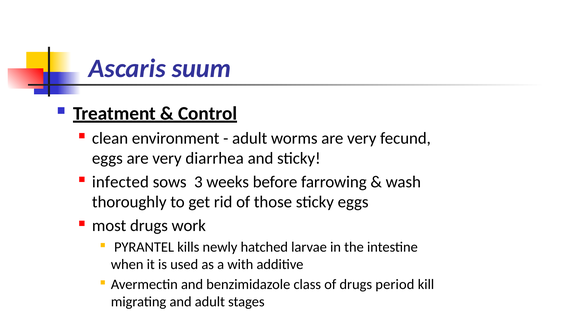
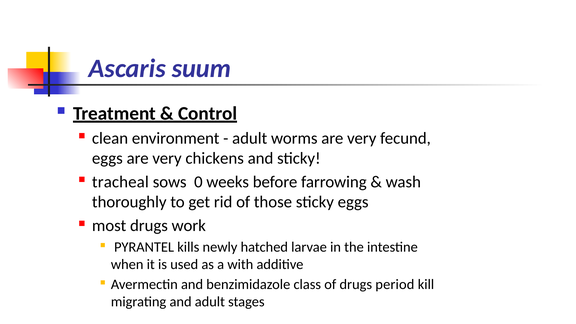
diarrhea: diarrhea -> chickens
infected: infected -> tracheal
3: 3 -> 0
